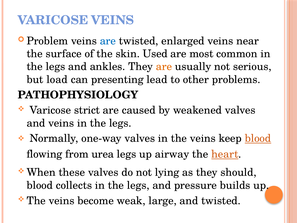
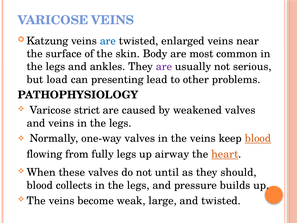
Problem: Problem -> Katzung
Used: Used -> Body
are at (164, 67) colour: orange -> purple
urea: urea -> fully
lying: lying -> until
